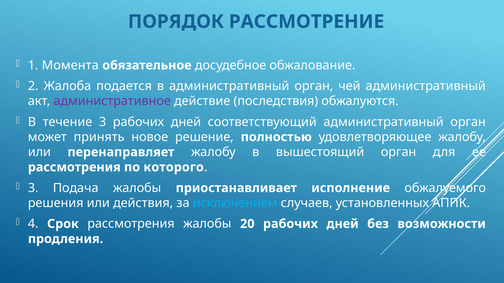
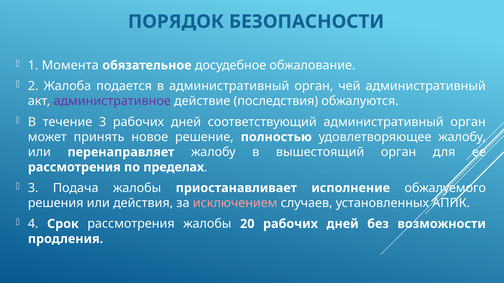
РАССМОТРЕНИЕ: РАССМОТРЕНИЕ -> БЕЗОПАСНОСТИ
которого: которого -> пределах
исключением colour: light blue -> pink
